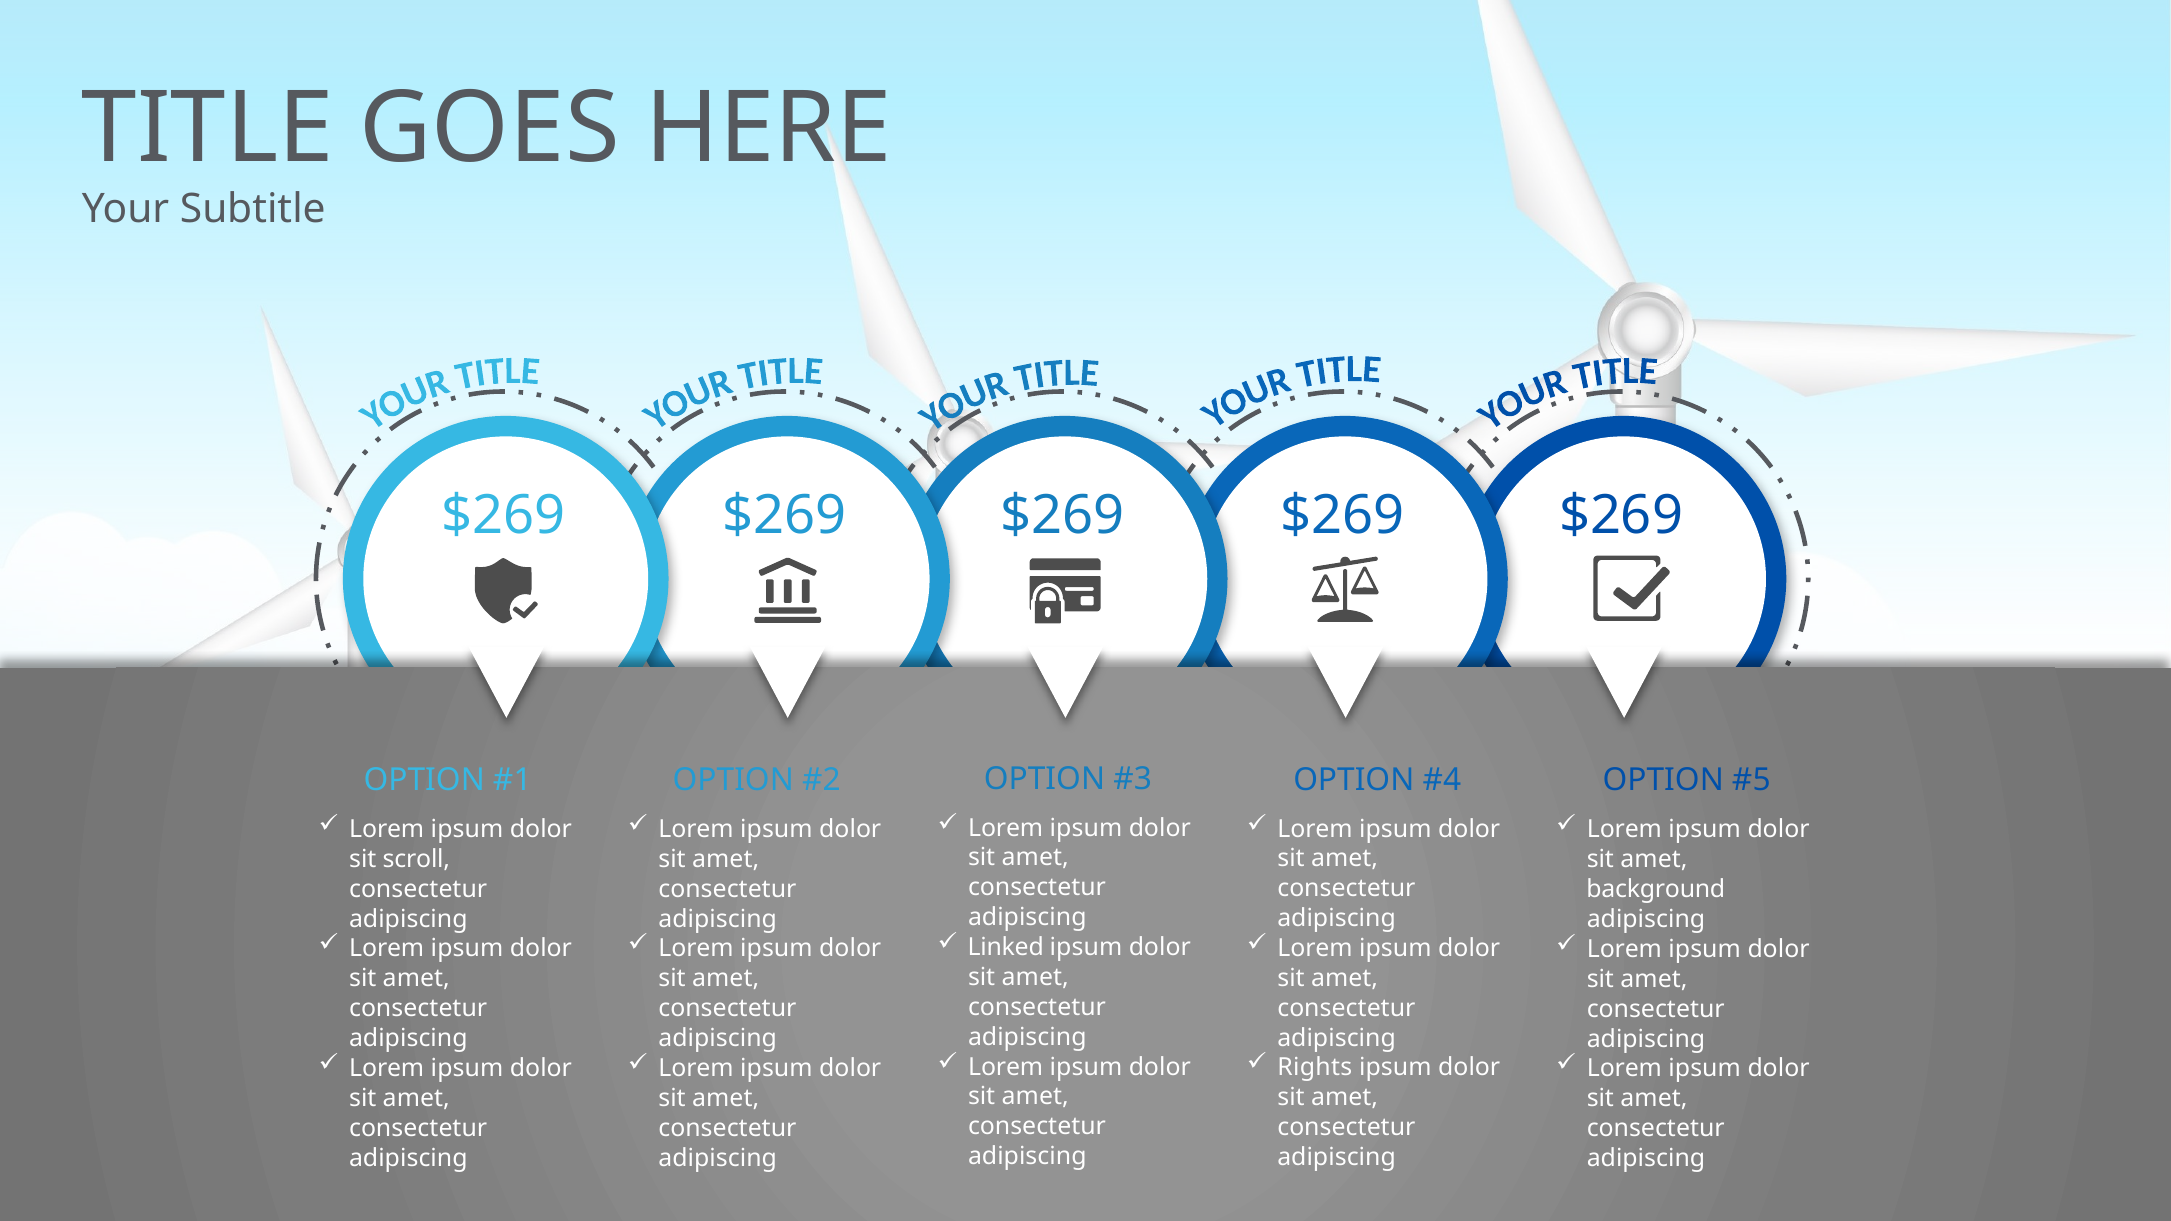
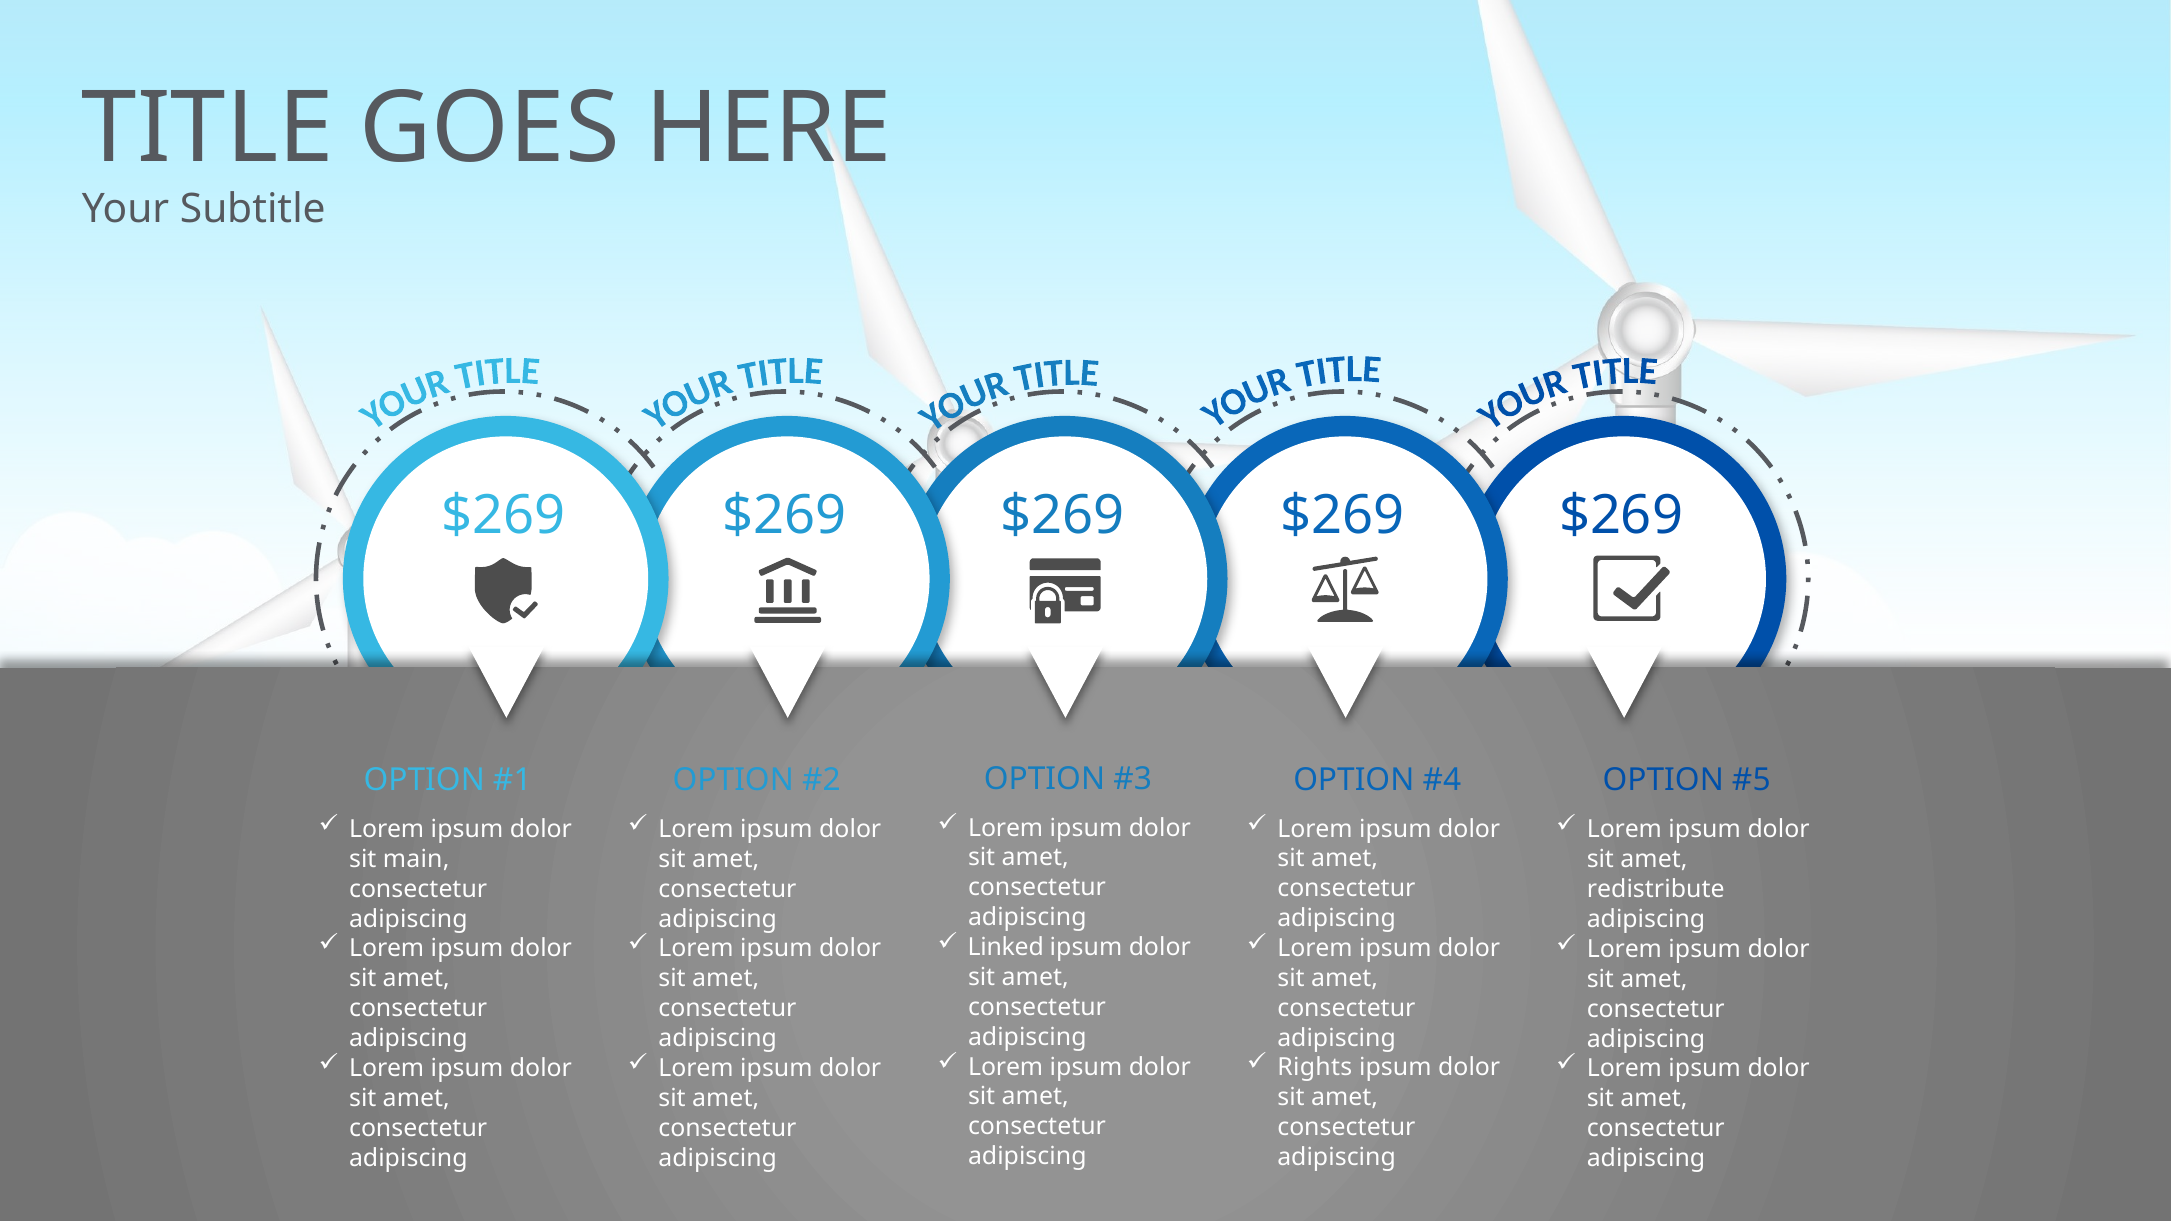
scroll: scroll -> main
background: background -> redistribute
